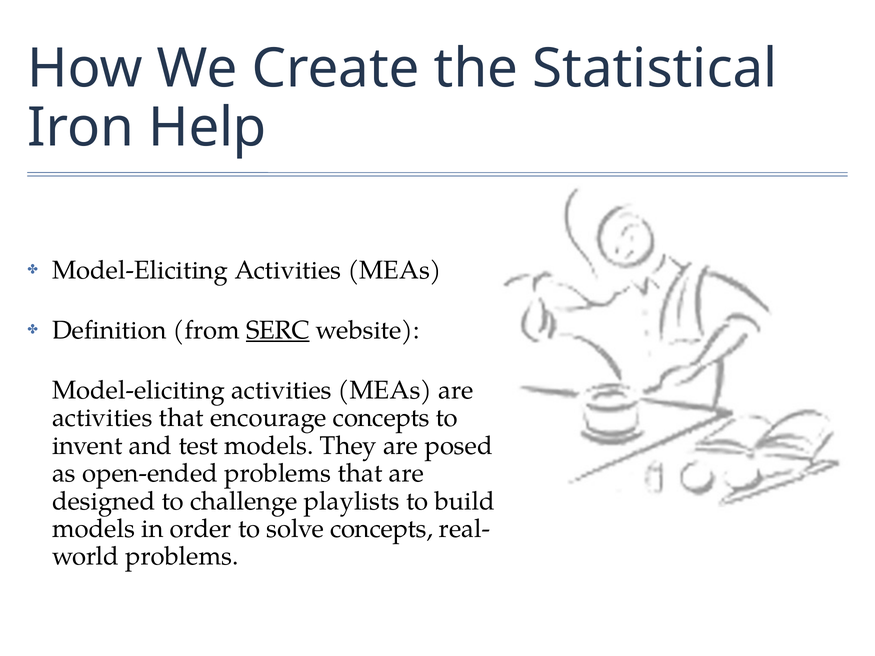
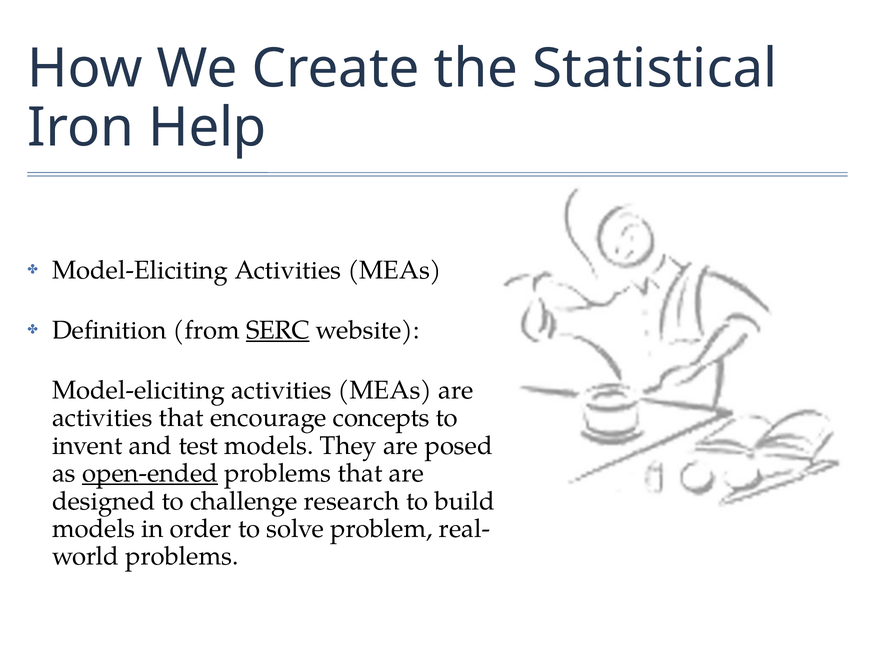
open-ended underline: none -> present
playlists: playlists -> research
solve concepts: concepts -> problem
